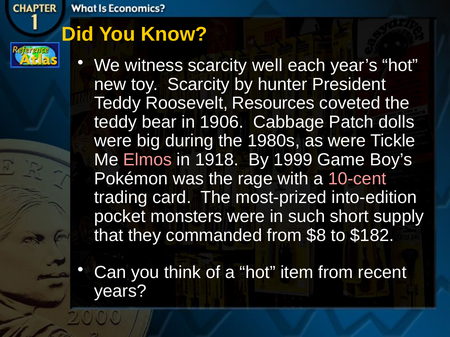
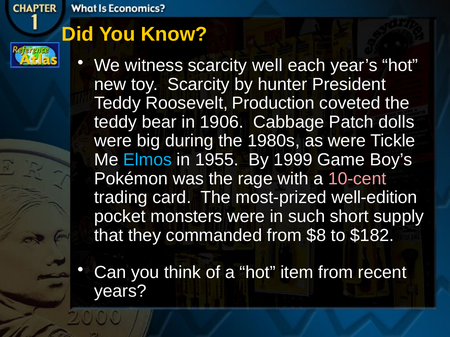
Resources: Resources -> Production
Elmos colour: pink -> light blue
1918: 1918 -> 1955
into-edition: into-edition -> well-edition
